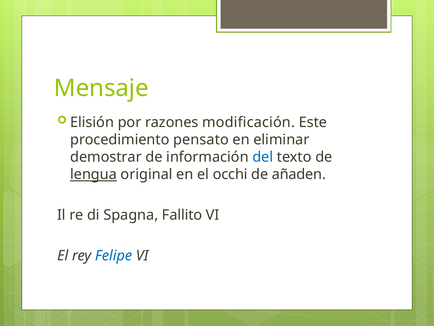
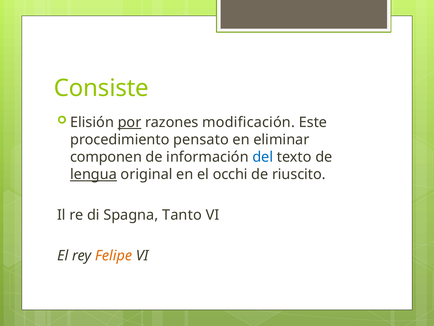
Mensaje: Mensaje -> Consiste
por underline: none -> present
demostrar: demostrar -> componen
añaden: añaden -> riuscito
Fallito: Fallito -> Tanto
Felipe colour: blue -> orange
